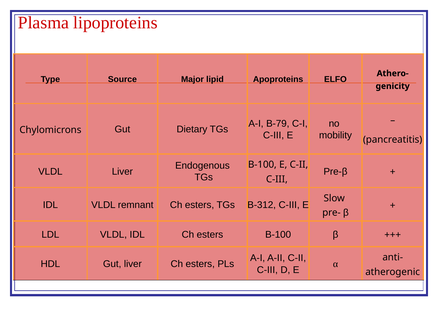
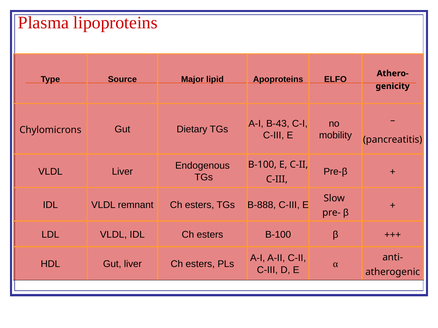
B-79: B-79 -> B-43
B-312: B-312 -> B-888
